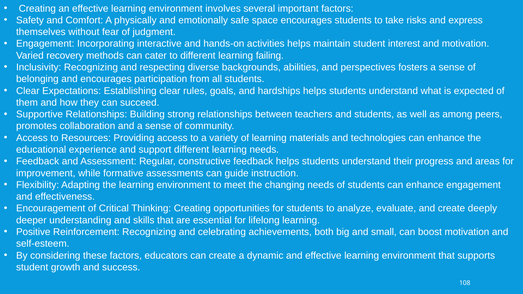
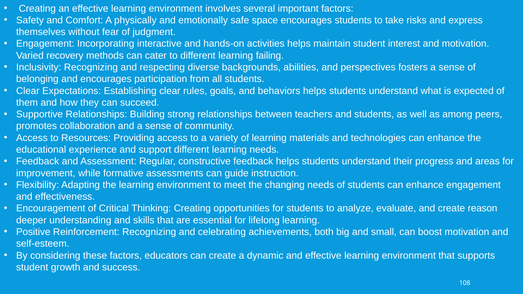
hardships: hardships -> behaviors
deeply: deeply -> reason
